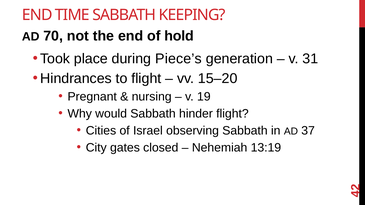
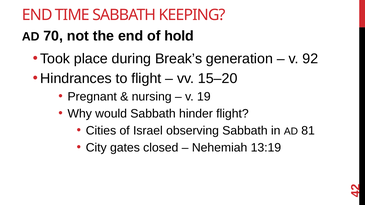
Piece’s: Piece’s -> Break’s
31: 31 -> 92
37: 37 -> 81
